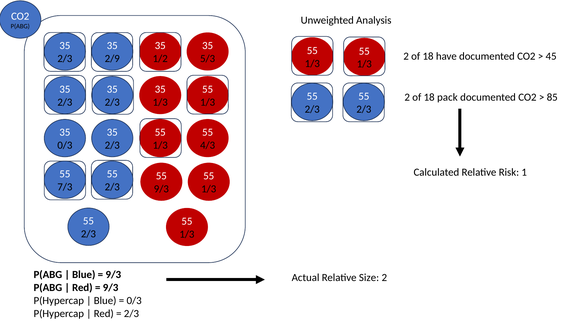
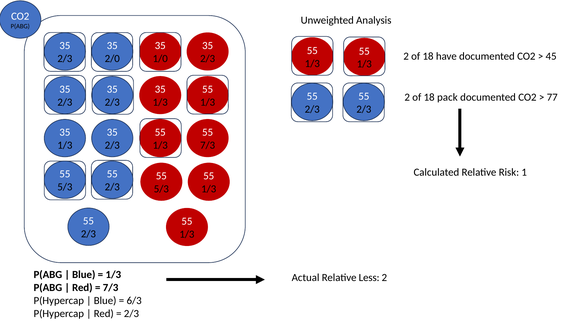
2/9: 2/9 -> 2/0
1/2: 1/2 -> 1/0
5/3 at (208, 59): 5/3 -> 2/3
85: 85 -> 77
0/3 at (65, 145): 0/3 -> 1/3
4/3 at (208, 145): 4/3 -> 7/3
7/3 at (65, 187): 7/3 -> 5/3
9/3 at (161, 189): 9/3 -> 5/3
9/3 at (113, 274): 9/3 -> 1/3
Size: Size -> Less
9/3 at (111, 287): 9/3 -> 7/3
0/3 at (134, 300): 0/3 -> 6/3
